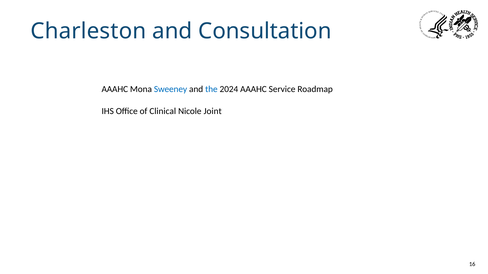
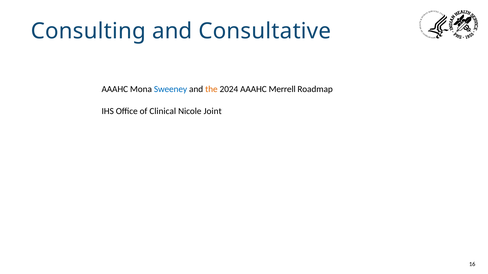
Charleston: Charleston -> Consulting
Consultation: Consultation -> Consultative
the colour: blue -> orange
Service: Service -> Merrell
